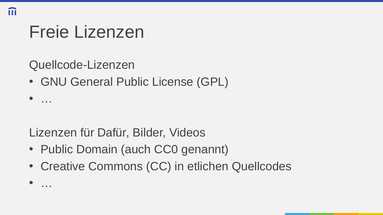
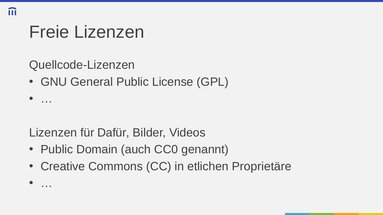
Quellcodes: Quellcodes -> Proprietäre
